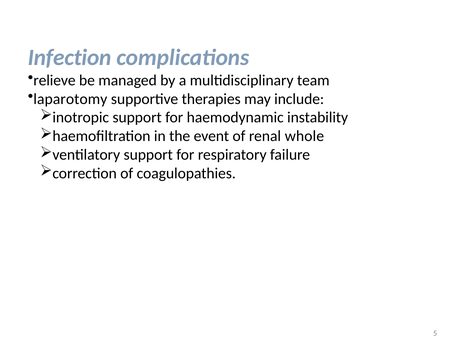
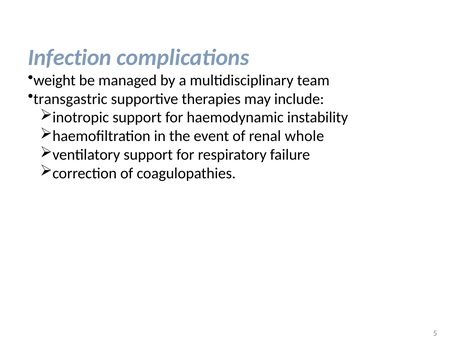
relieve: relieve -> weight
laparotomy: laparotomy -> transgastric
